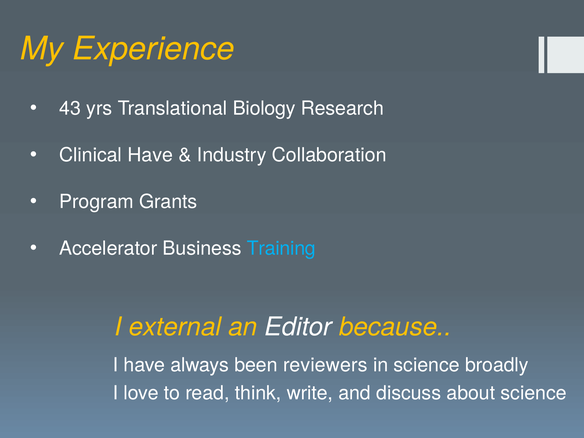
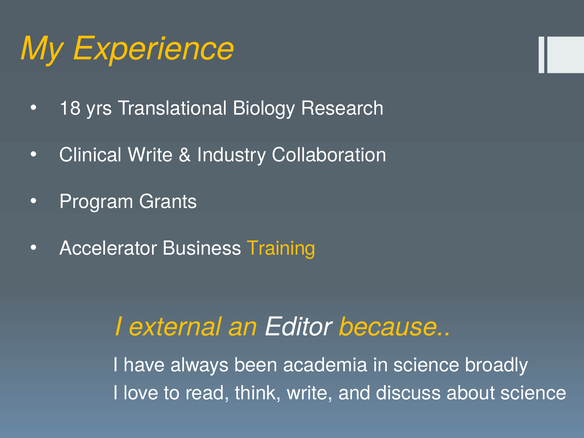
43: 43 -> 18
Clinical Have: Have -> Write
Training colour: light blue -> yellow
reviewers: reviewers -> academia
